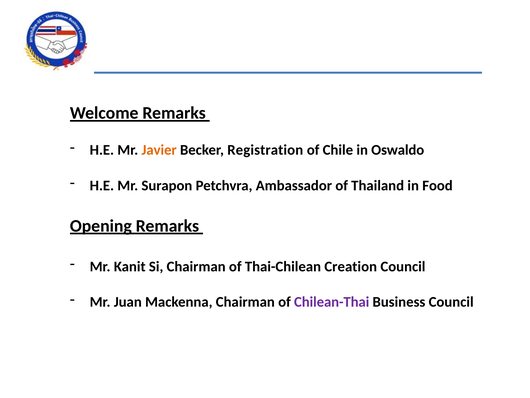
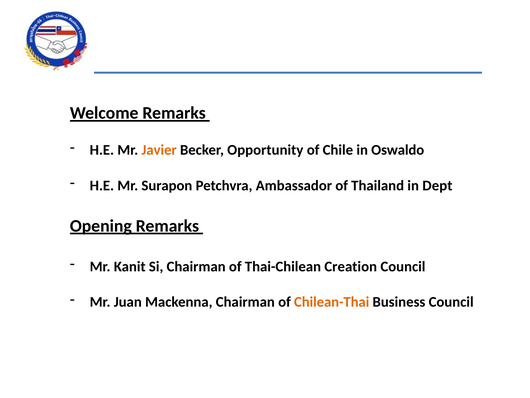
Registration: Registration -> Opportunity
Food: Food -> Dept
Chilean-Thai colour: purple -> orange
